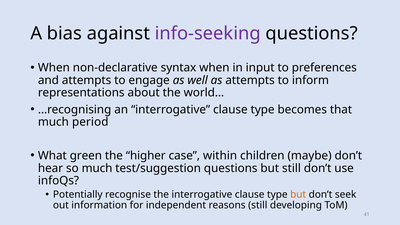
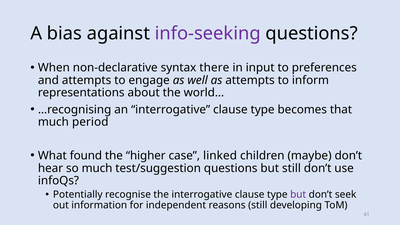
syntax when: when -> there
green: green -> found
within: within -> linked
but at (298, 195) colour: orange -> purple
